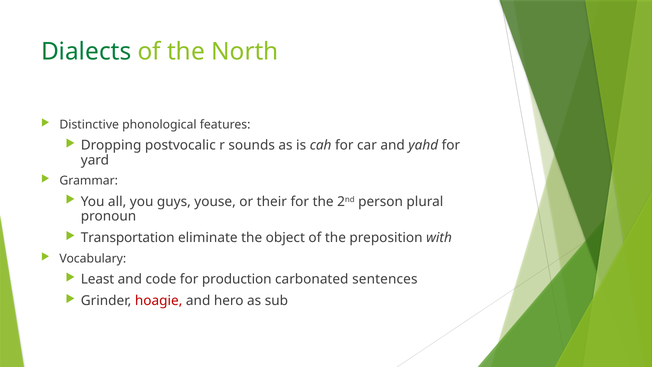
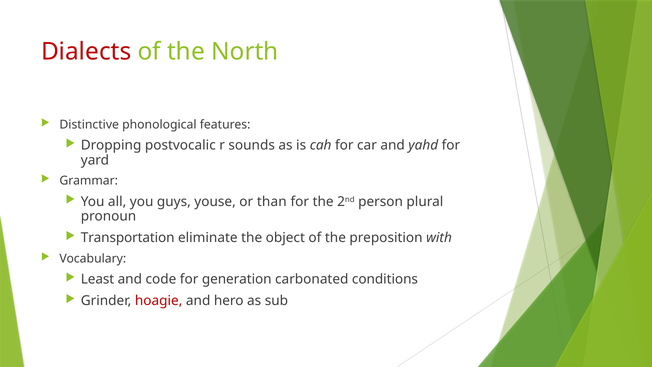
Dialects colour: green -> red
their: their -> than
production: production -> generation
sentences: sentences -> conditions
